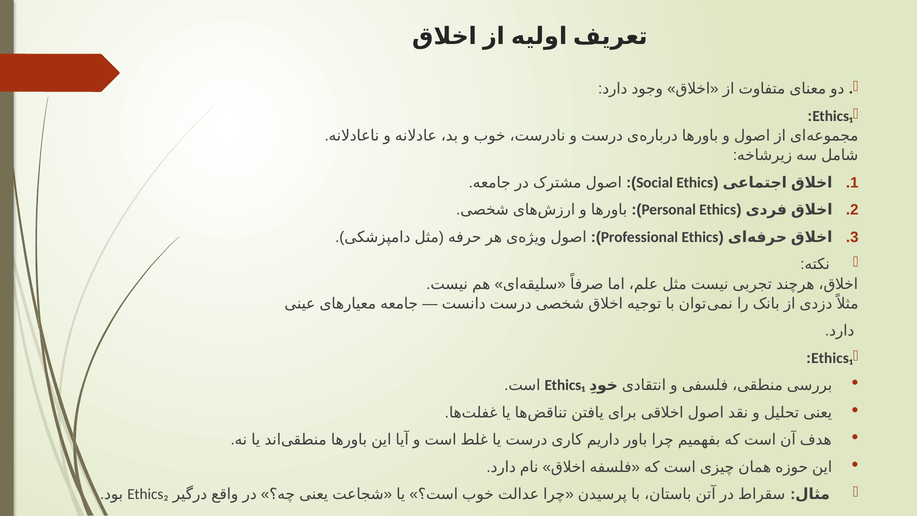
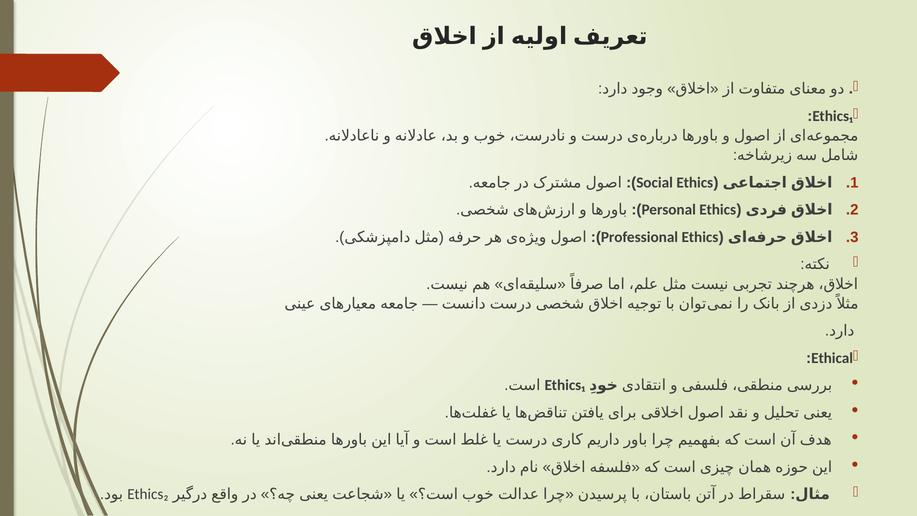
Ethics₁ at (832, 358): Ethics₁ -> Ethical
